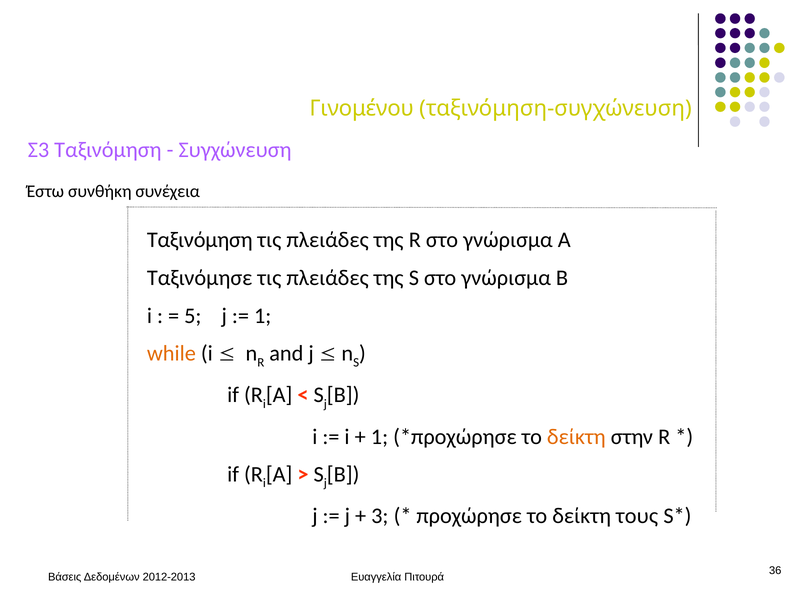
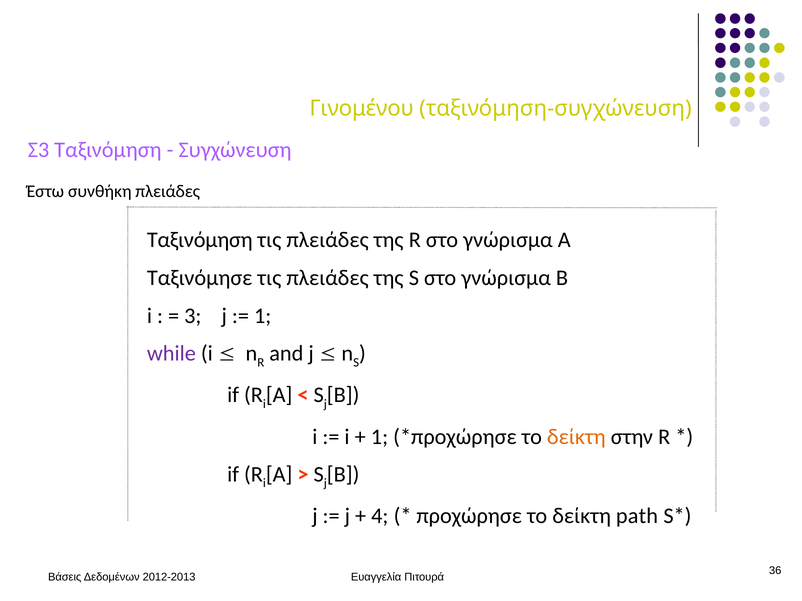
συνθήκη συνέχεια: συνέχεια -> πλειάδες
5: 5 -> 3
while colour: orange -> purple
3: 3 -> 4
τους: τους -> path
